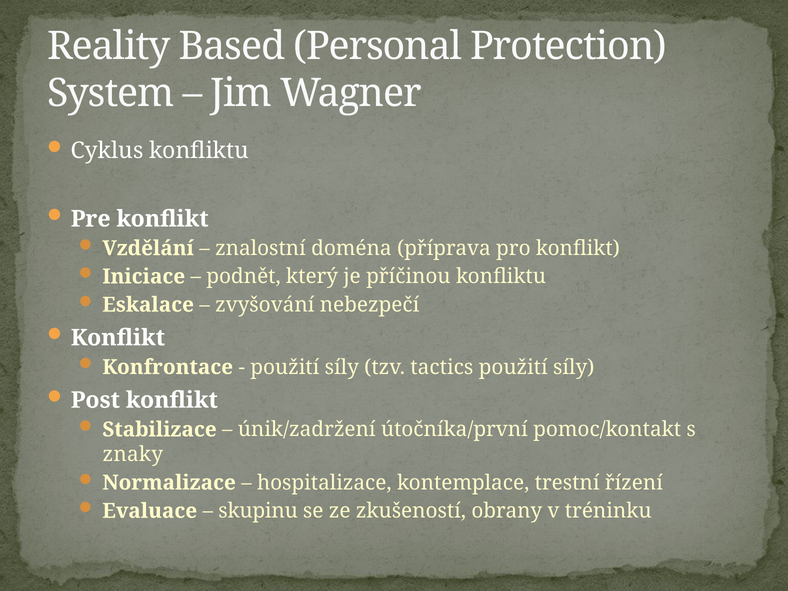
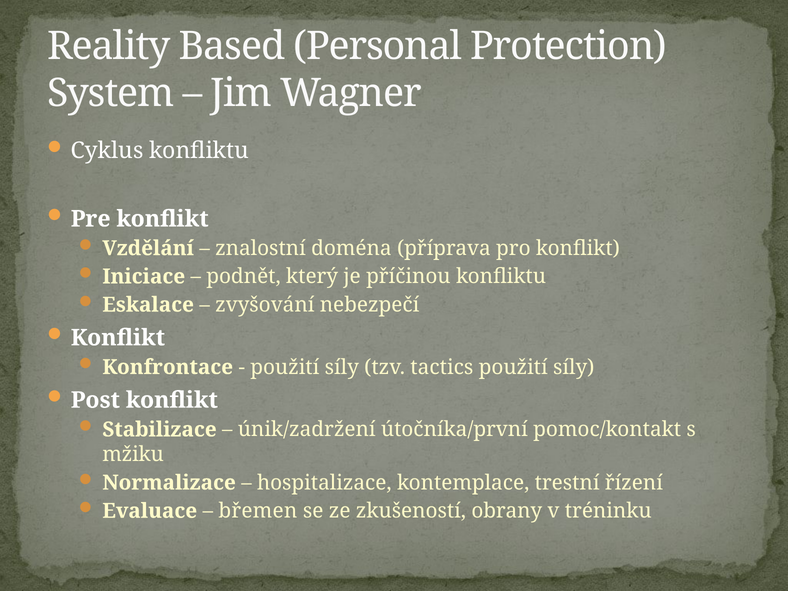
znaky: znaky -> mžiku
skupinu: skupinu -> břemen
